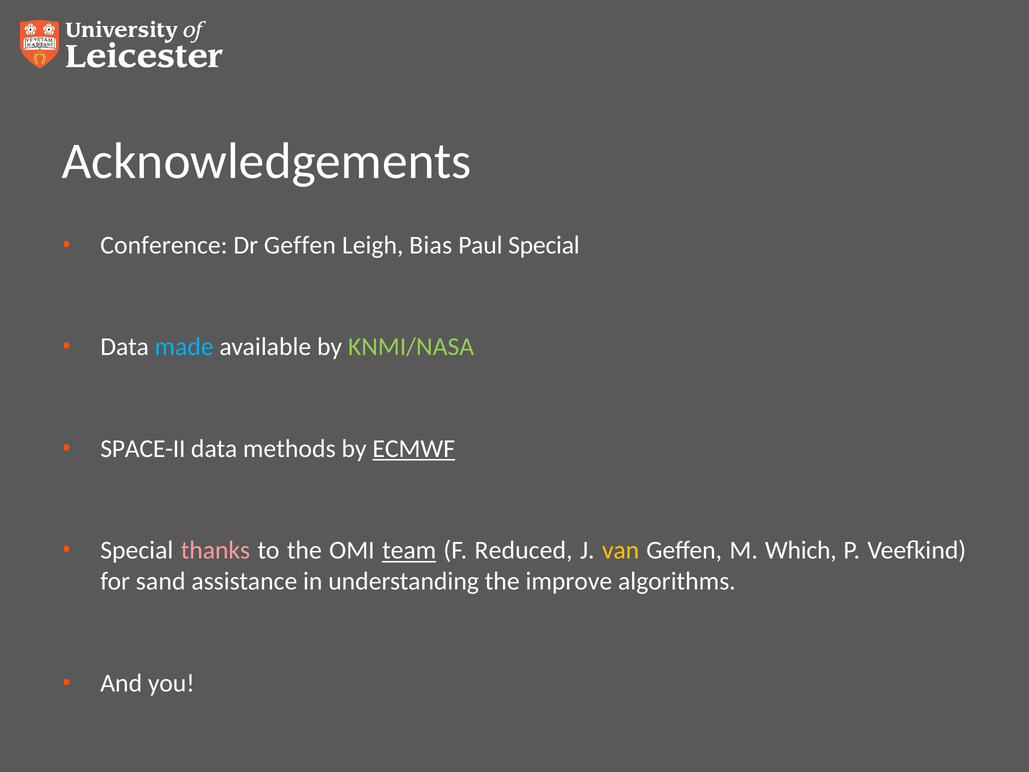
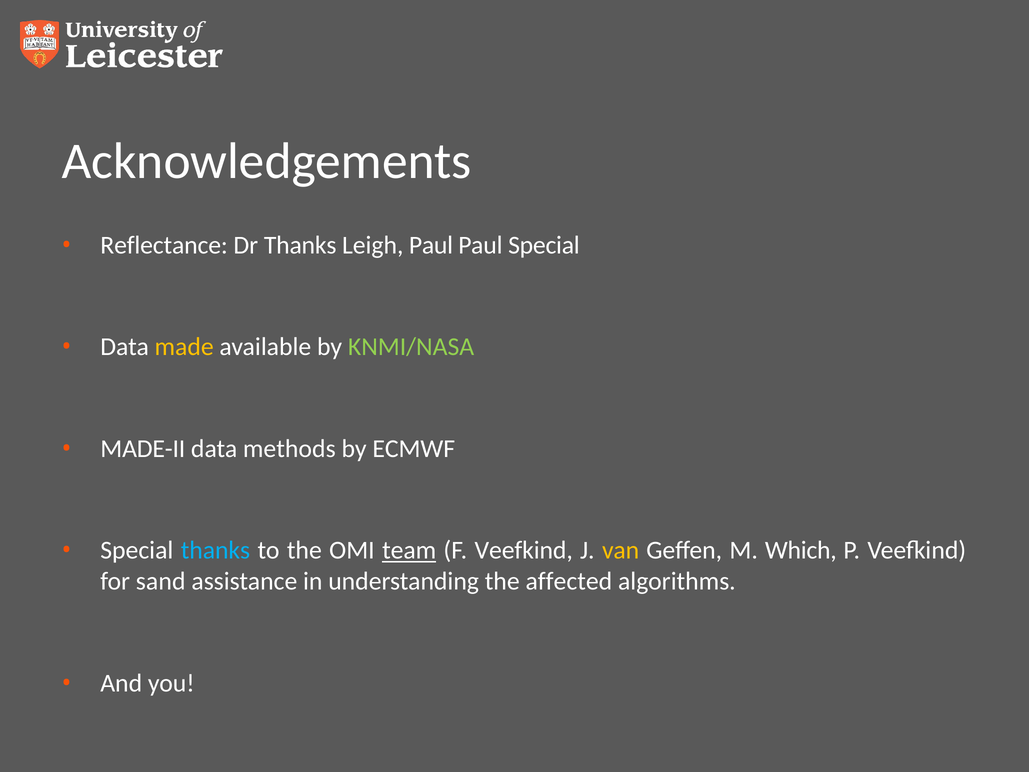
Conference: Conference -> Reflectance
Dr Geffen: Geffen -> Thanks
Leigh Bias: Bias -> Paul
made colour: light blue -> yellow
SPACE-II: SPACE-II -> MADE-II
ECMWF underline: present -> none
thanks at (215, 550) colour: pink -> light blue
F Reduced: Reduced -> Veefkind
improve: improve -> affected
